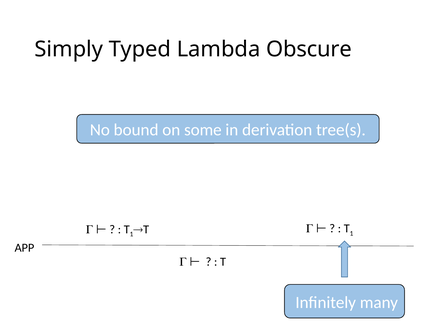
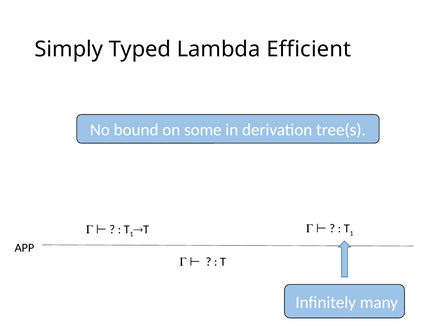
Obscure: Obscure -> Efficient
